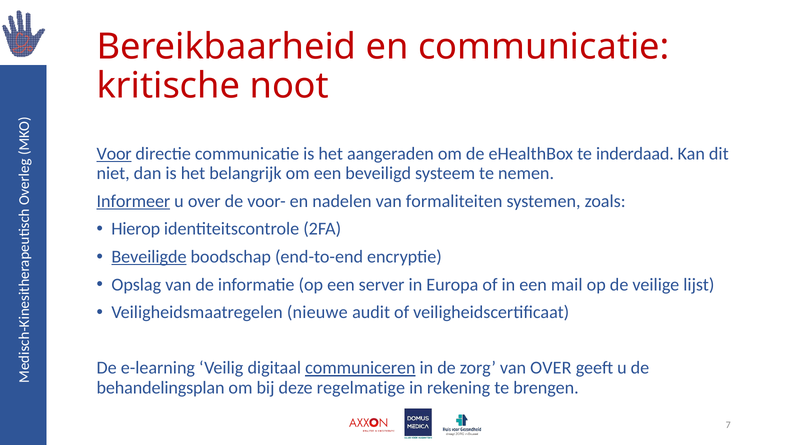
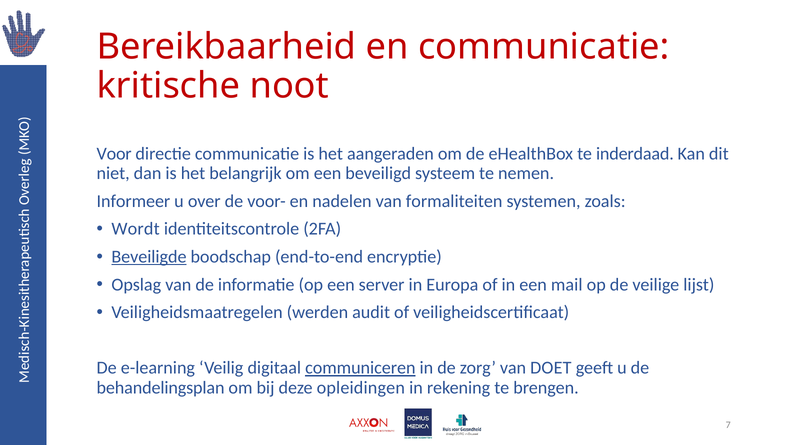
Voor underline: present -> none
Informeer underline: present -> none
Hierop: Hierop -> Wordt
nieuwe: nieuwe -> werden
van OVER: OVER -> DOET
regelmatige: regelmatige -> opleidingen
